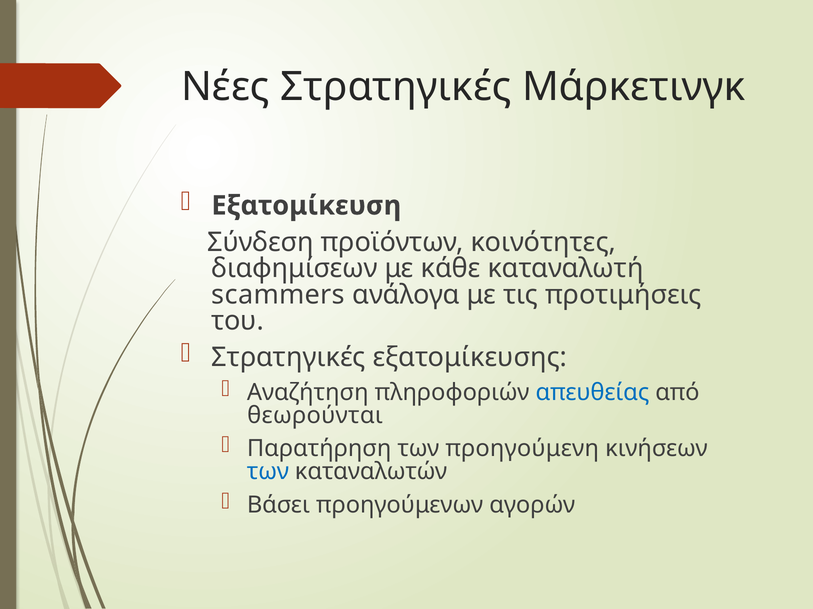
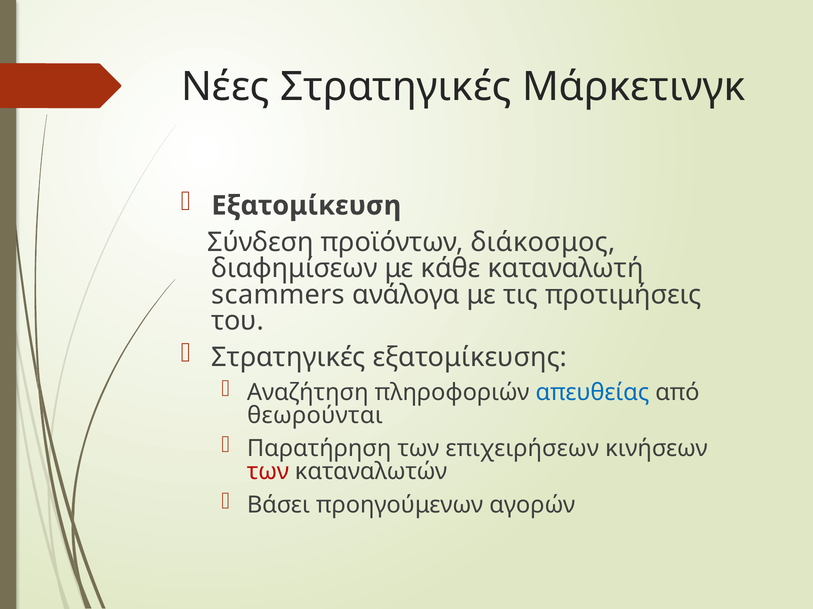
κοινότητες: κοινότητες -> διάκοσμος
προηγούμενη: προηγούμενη -> επιχειρήσεων
των at (268, 472) colour: blue -> red
